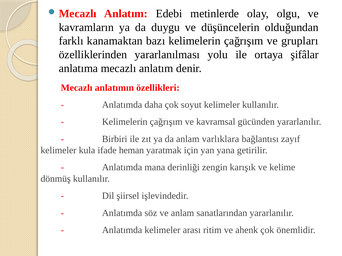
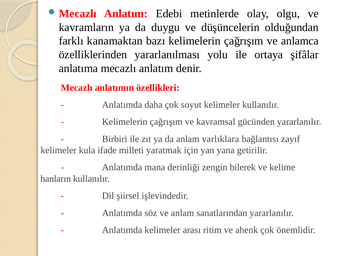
grupları: grupları -> anlamca
heman: heman -> milleti
karışık: karışık -> bilerek
dönmüş: dönmüş -> hanların
